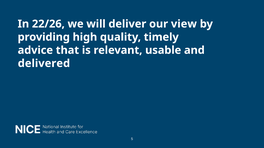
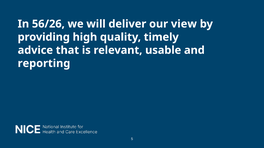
22/26: 22/26 -> 56/26
delivered: delivered -> reporting
